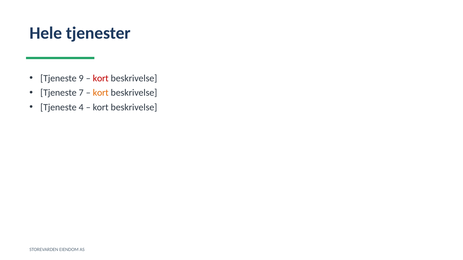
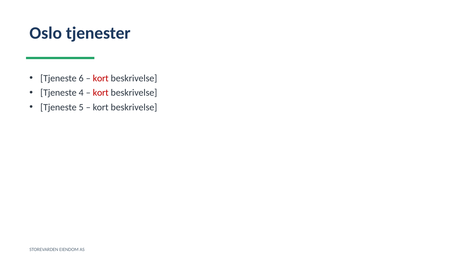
Hele: Hele -> Oslo
9: 9 -> 6
7: 7 -> 4
kort at (101, 93) colour: orange -> red
4: 4 -> 5
